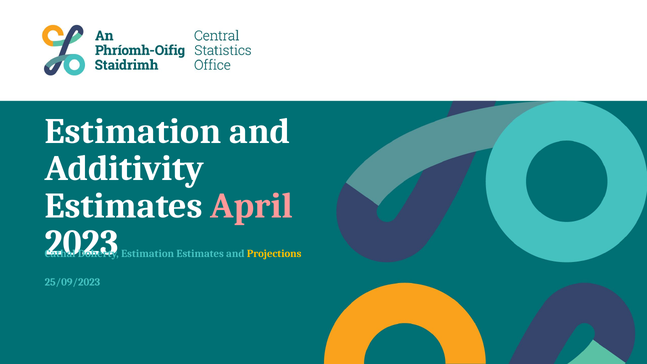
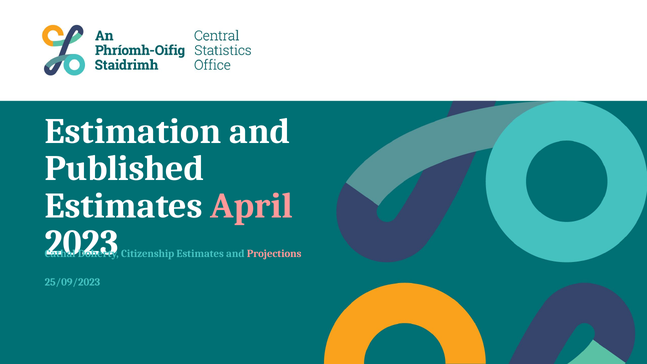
Additivity: Additivity -> Published
Estimation at (148, 253): Estimation -> Citizenship
Projections colour: yellow -> pink
